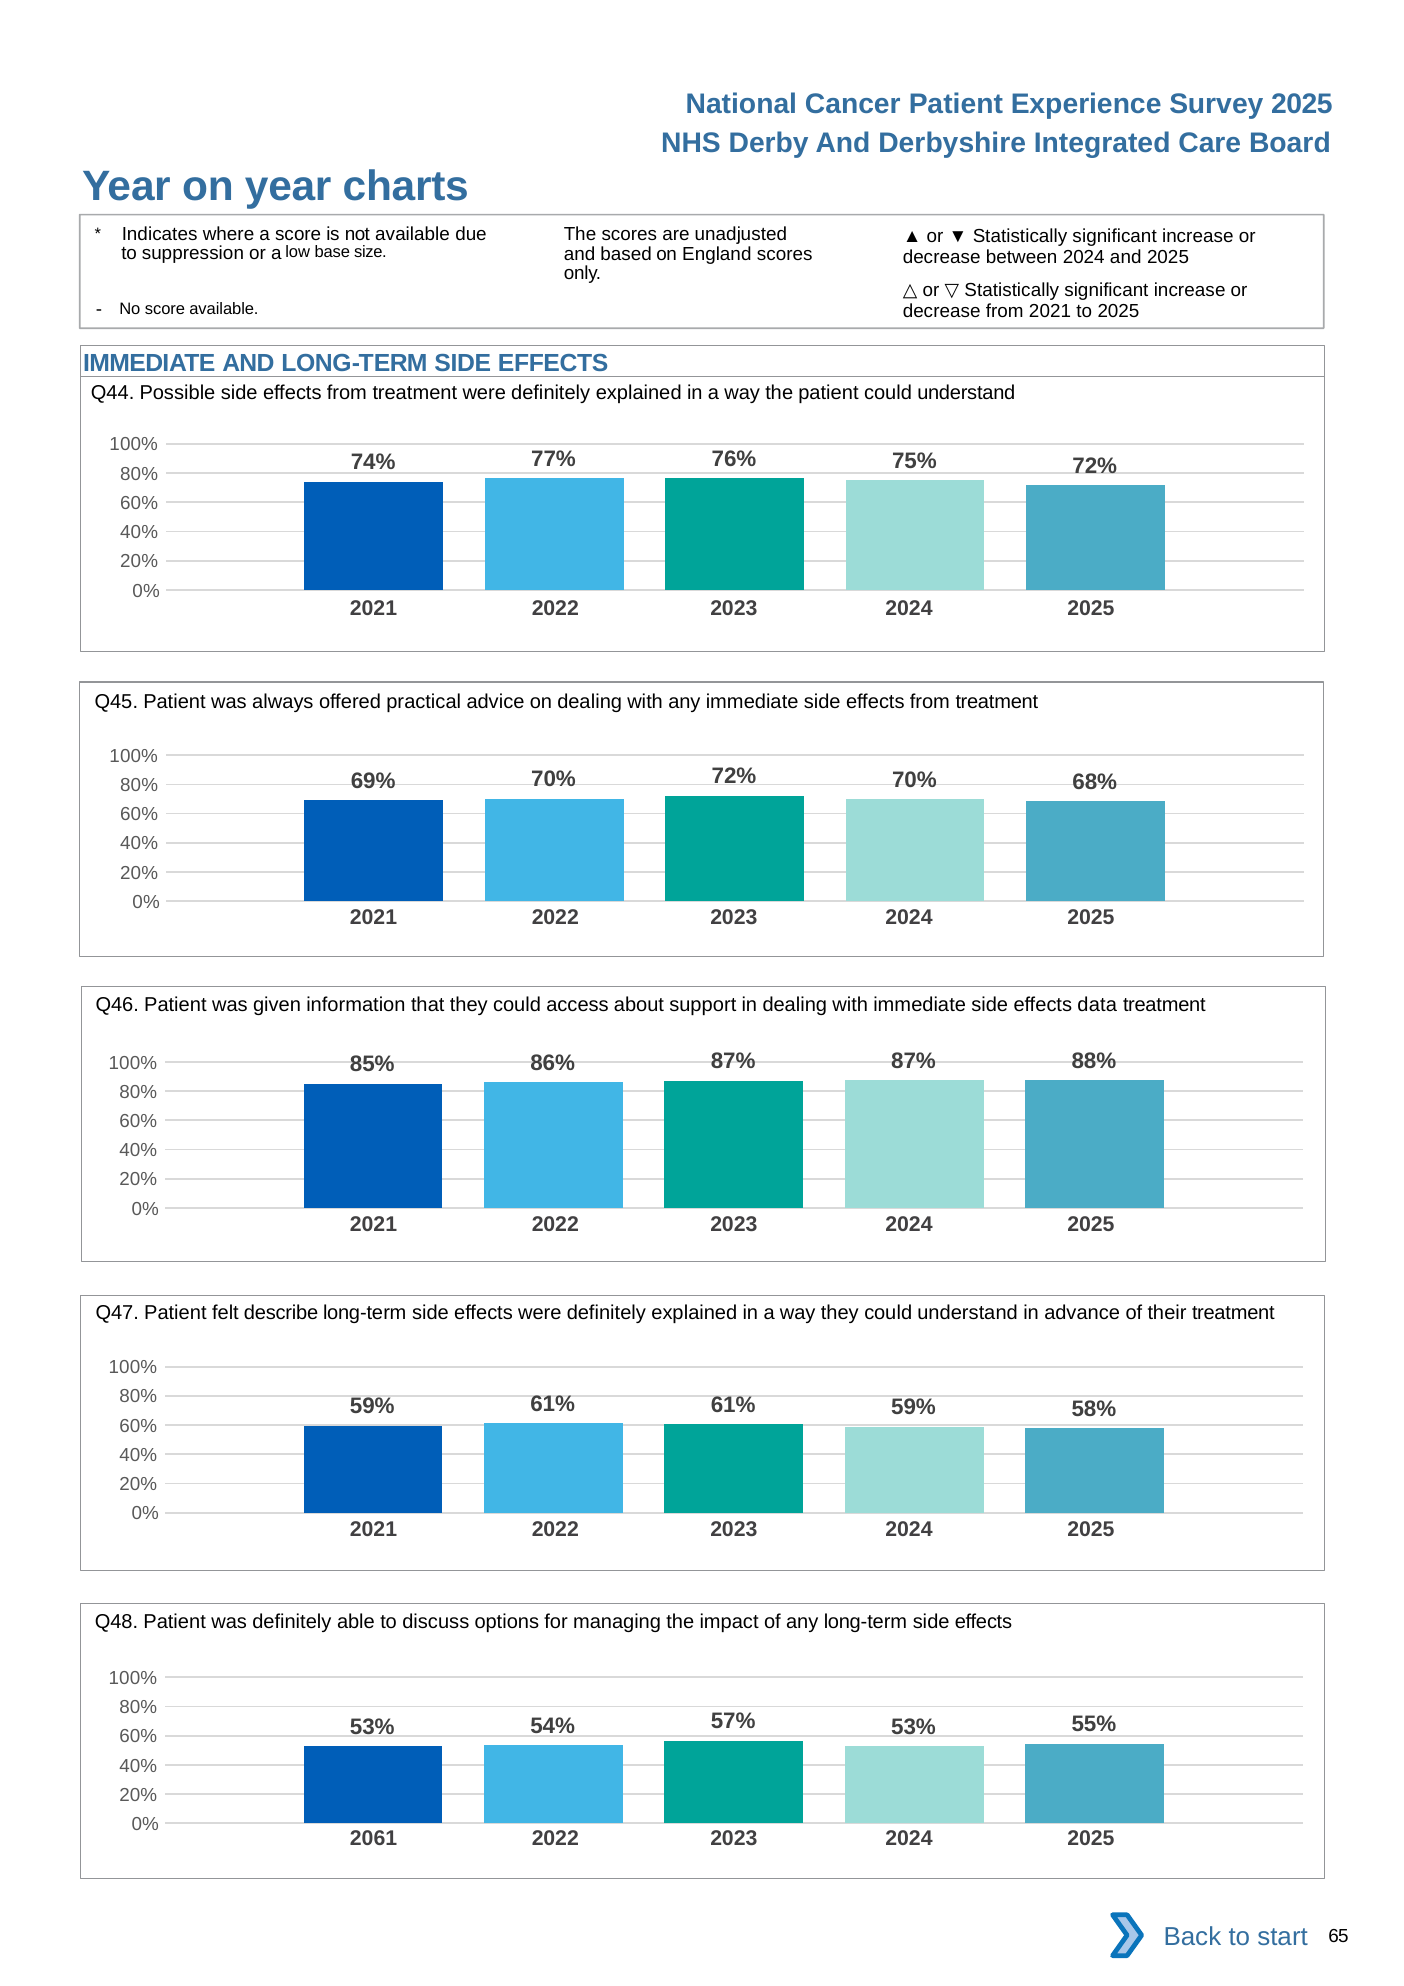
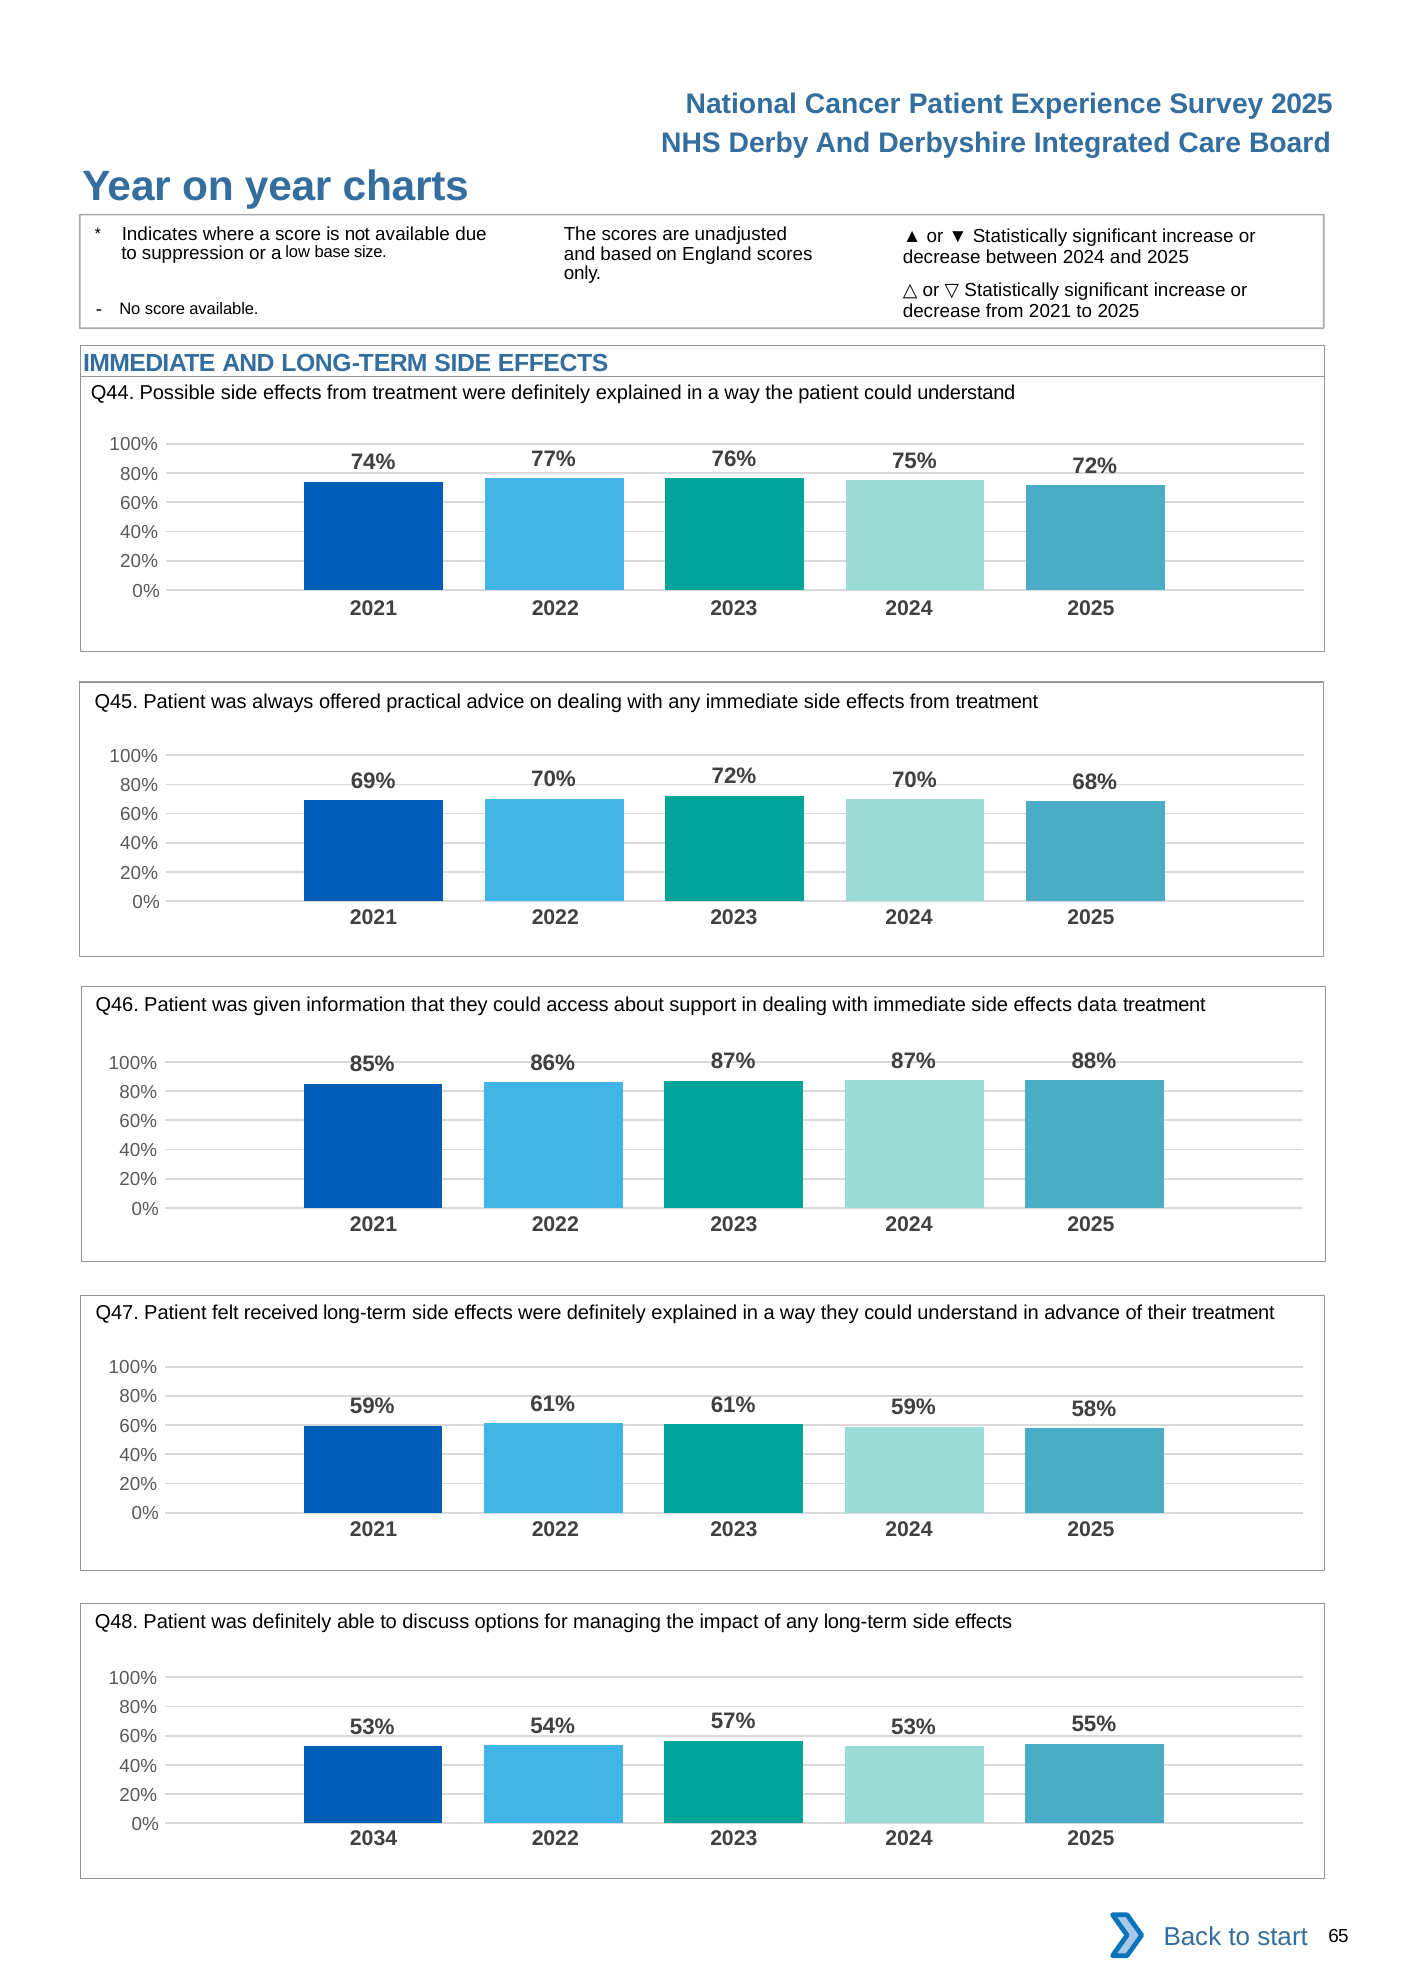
describe: describe -> received
2061: 2061 -> 2034
